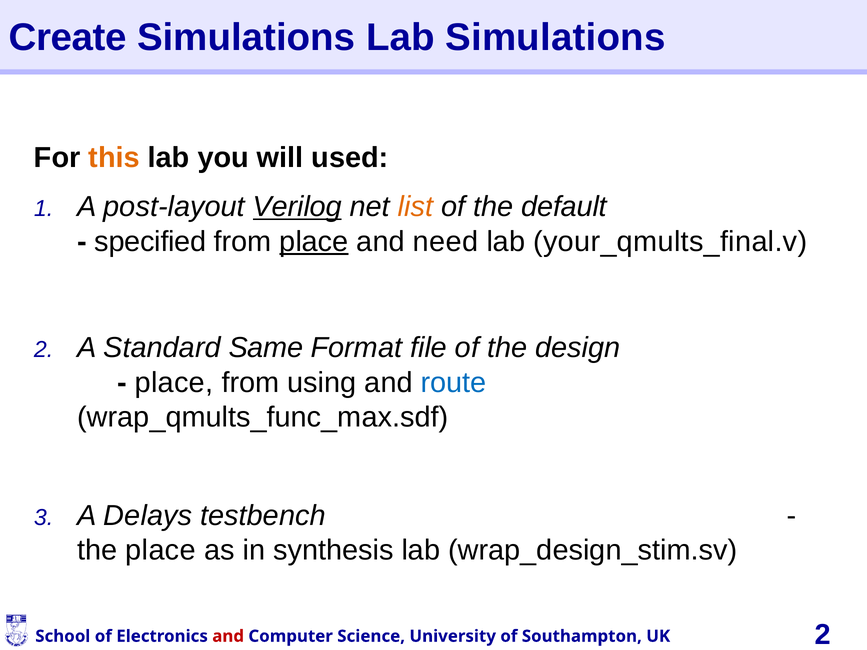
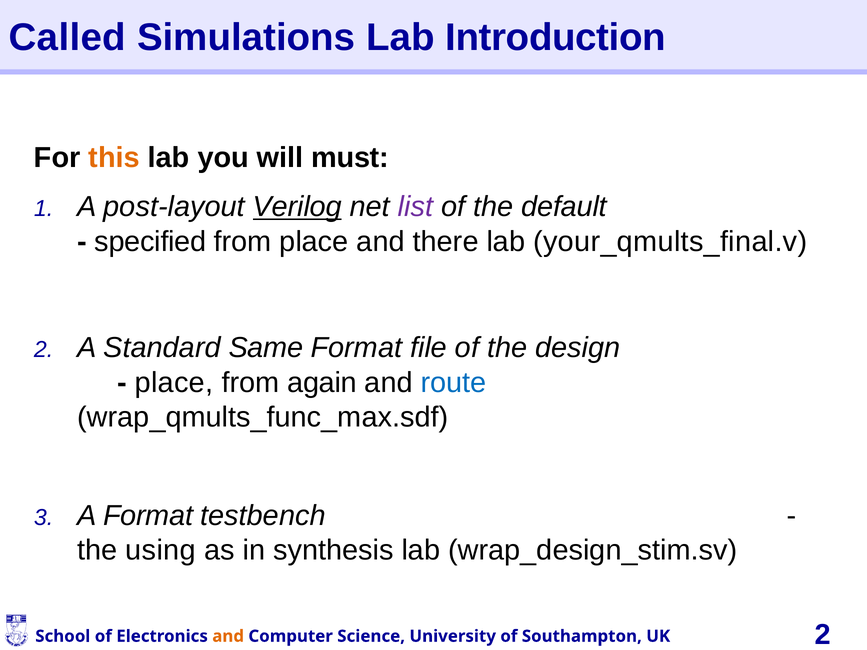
Create: Create -> Called
Lab Simulations: Simulations -> Introduction
used: used -> must
list colour: orange -> purple
place at (314, 242) underline: present -> none
need: need -> there
using: using -> again
A Delays: Delays -> Format
the place: place -> using
and at (228, 636) colour: red -> orange
